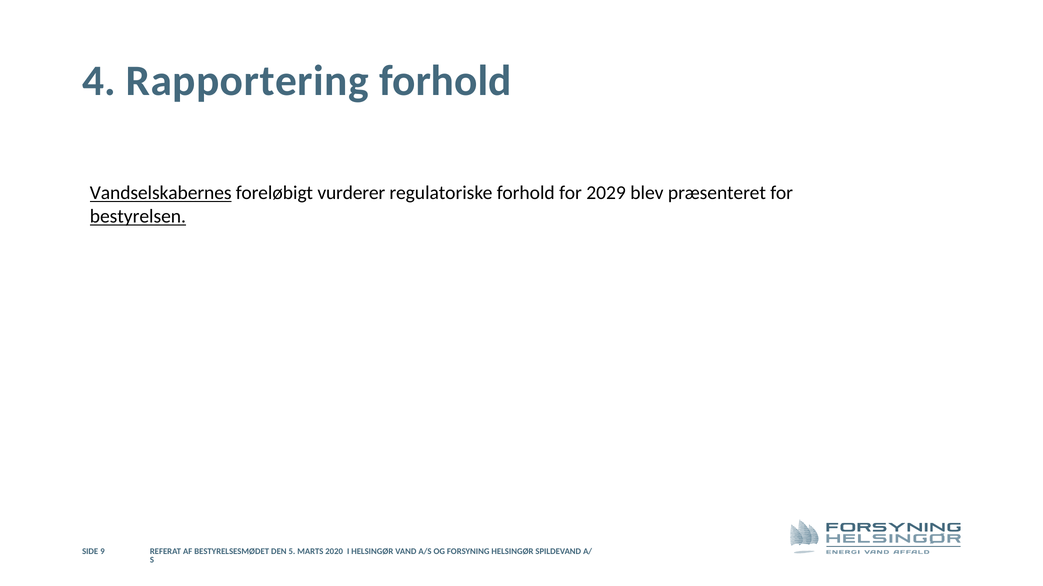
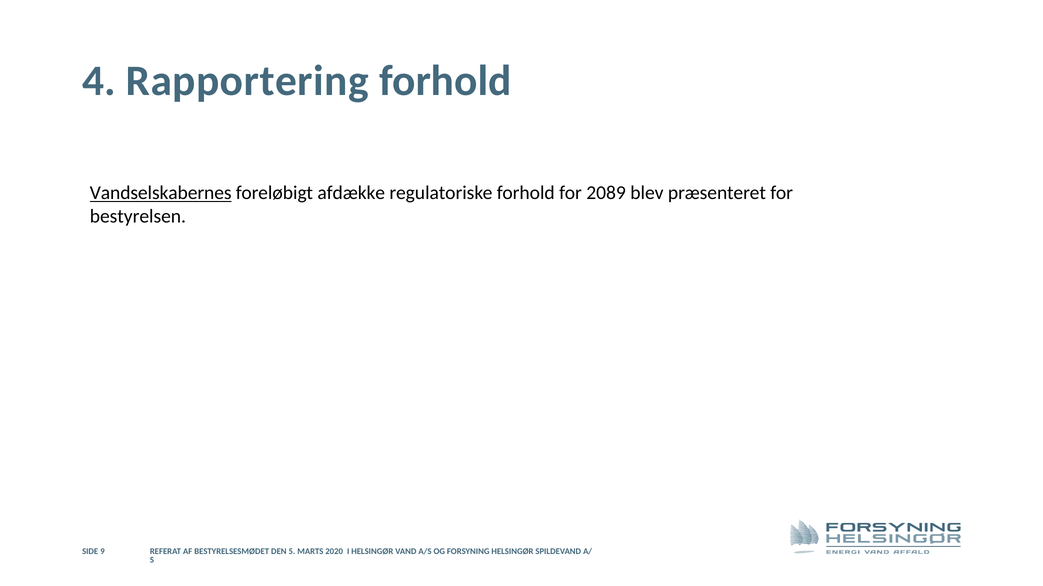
vurderer: vurderer -> afdække
2029: 2029 -> 2089
bestyrelsen underline: present -> none
